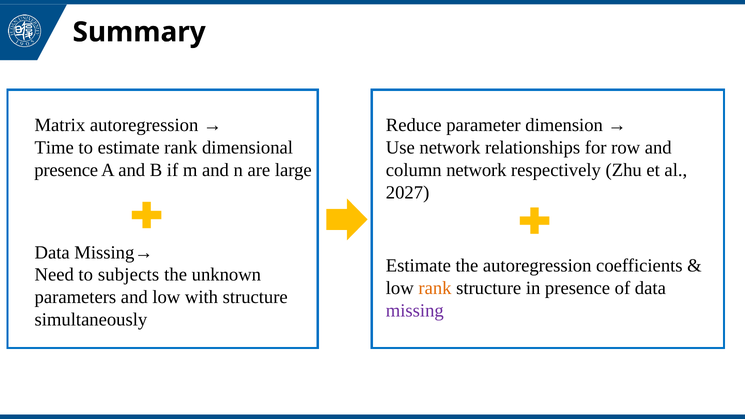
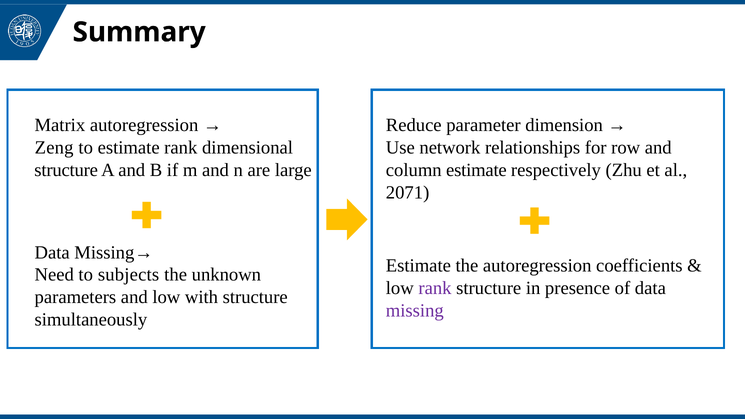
Time: Time -> Zeng
presence at (66, 170): presence -> structure
column network: network -> estimate
2027: 2027 -> 2071
rank at (435, 288) colour: orange -> purple
